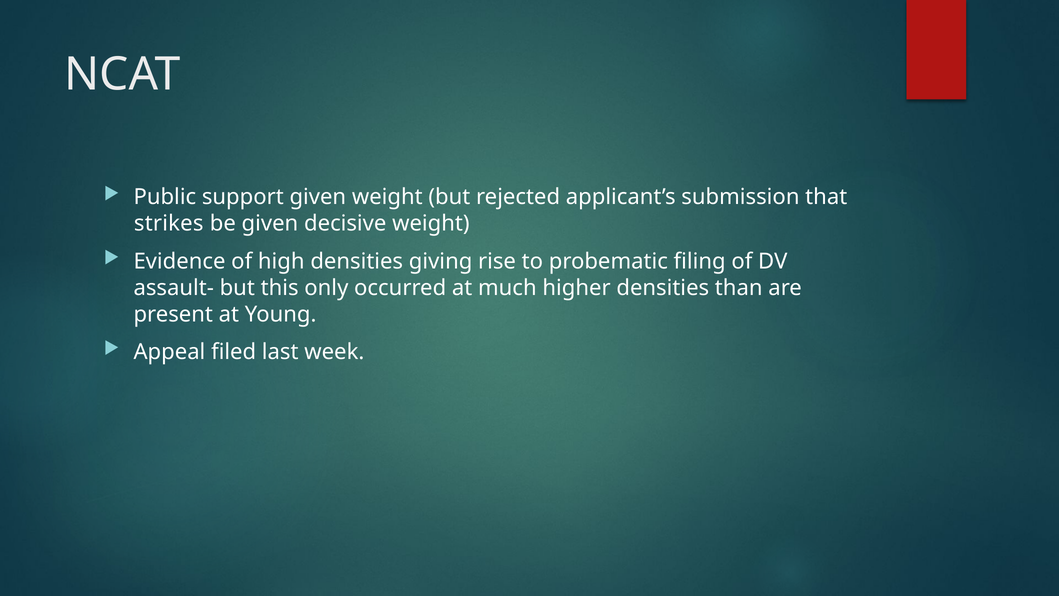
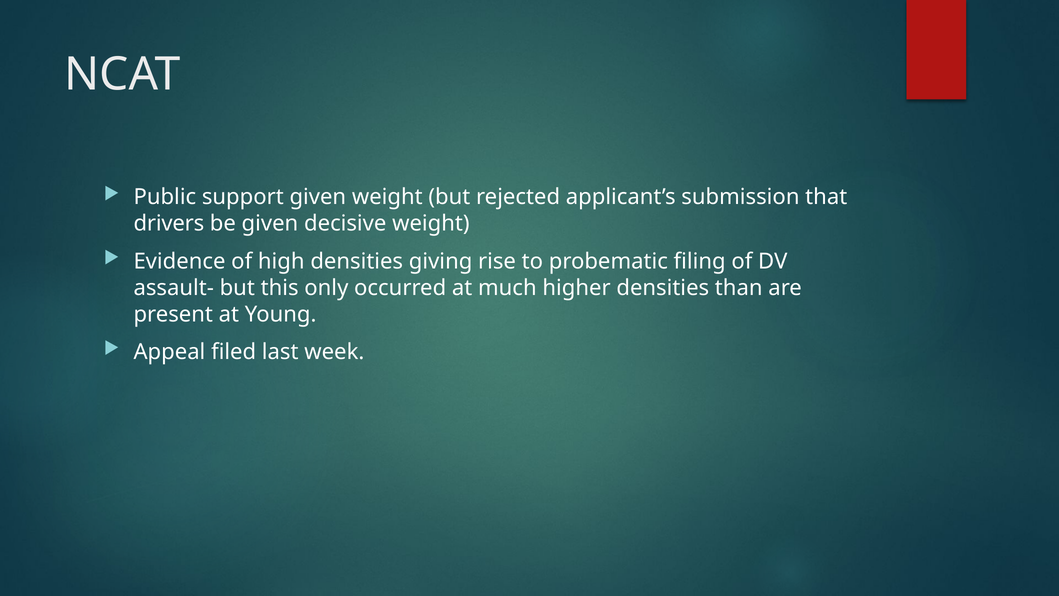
strikes: strikes -> drivers
